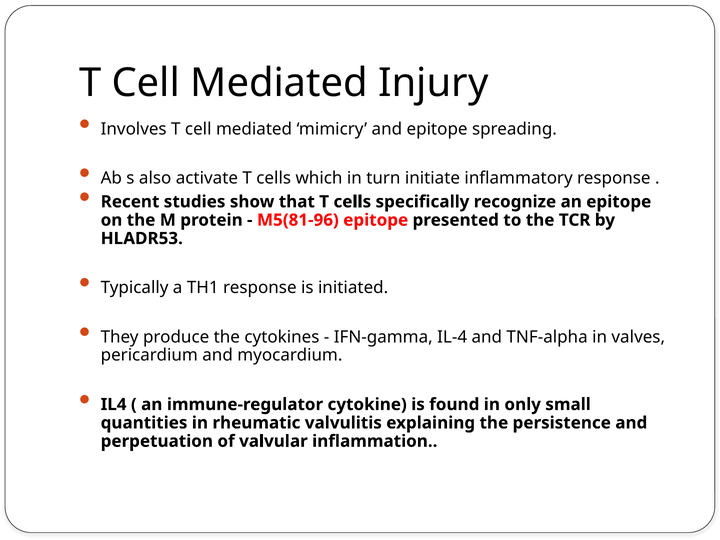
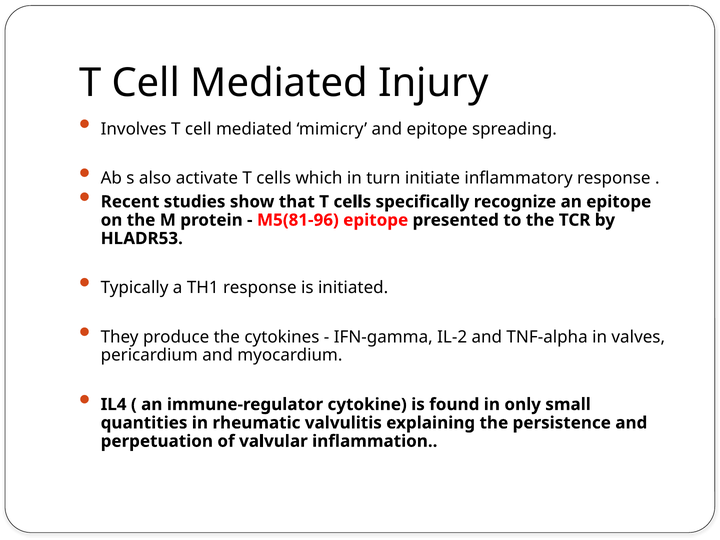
IL-4: IL-4 -> IL-2
